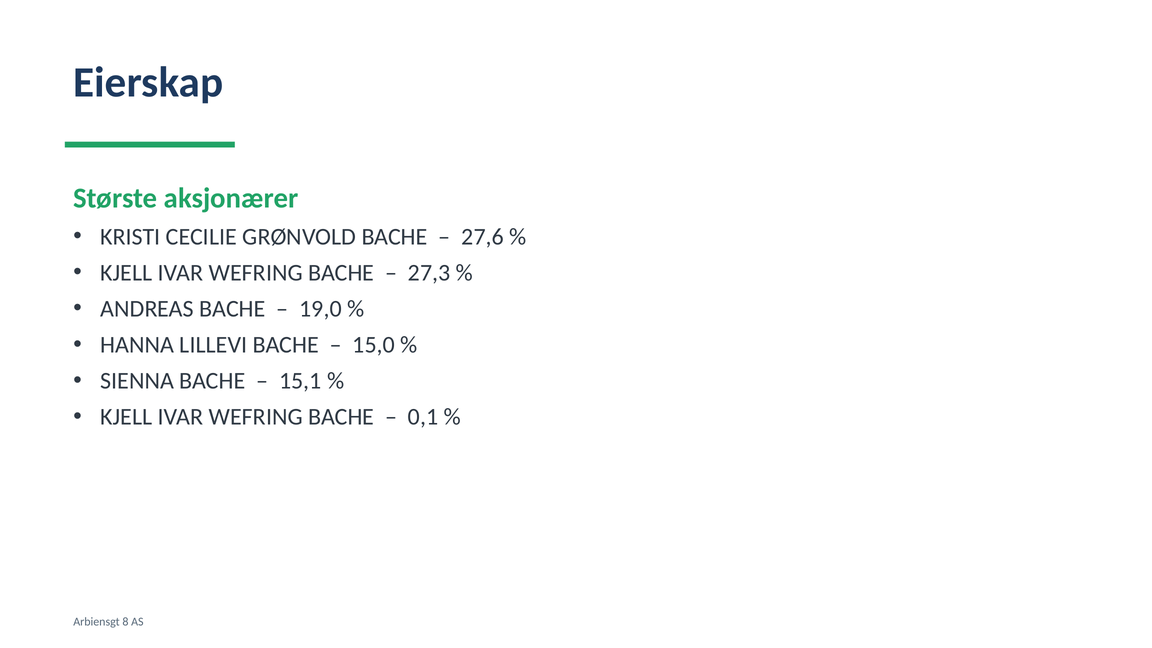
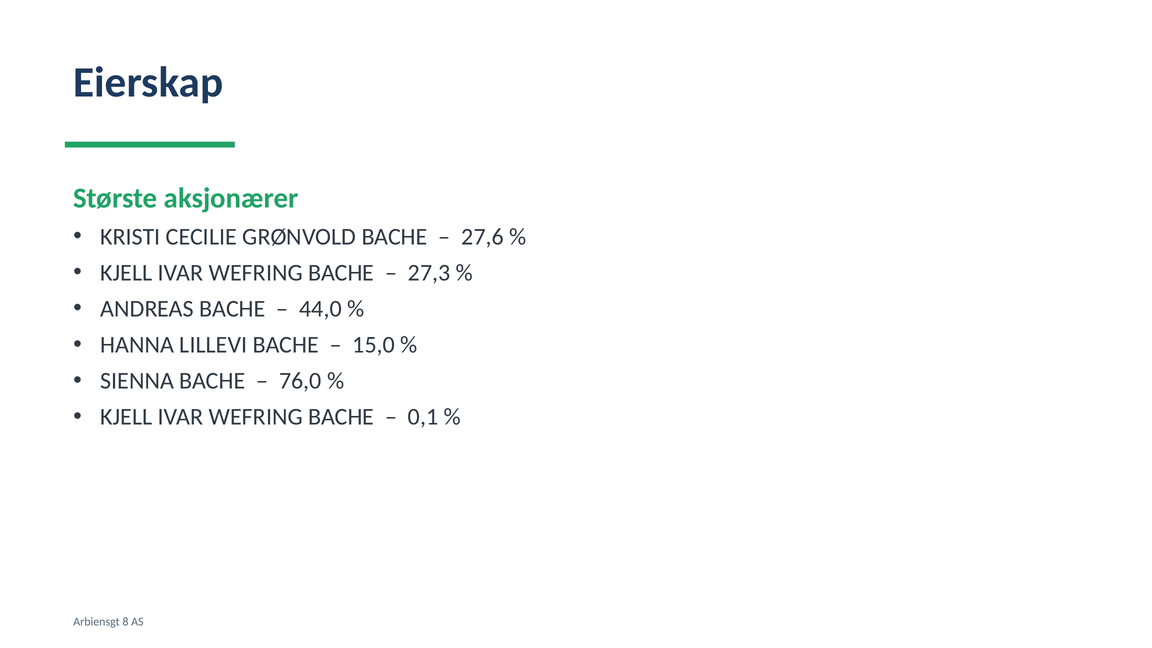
19,0: 19,0 -> 44,0
15,1: 15,1 -> 76,0
